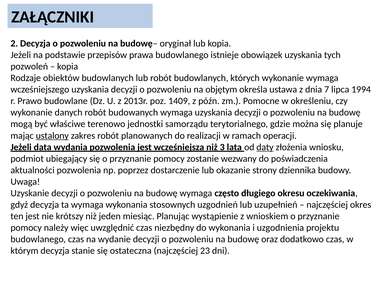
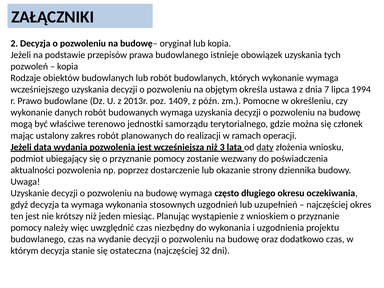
planuje: planuje -> członek
ustalony underline: present -> none
23: 23 -> 32
